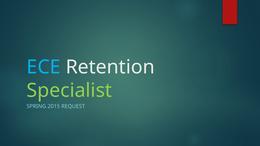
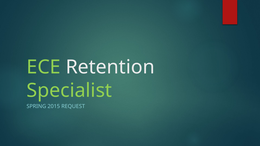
ECE colour: light blue -> light green
